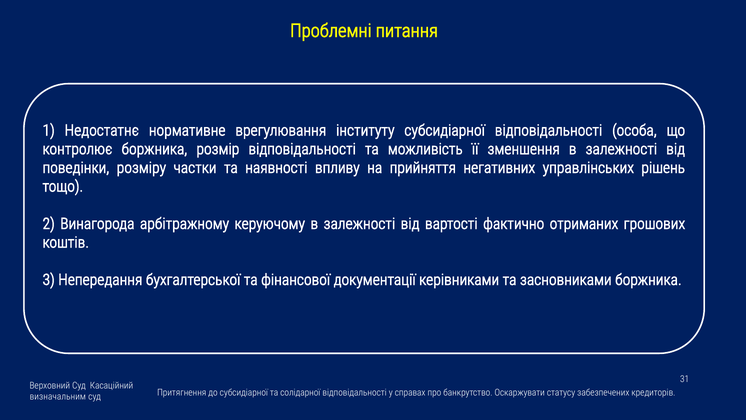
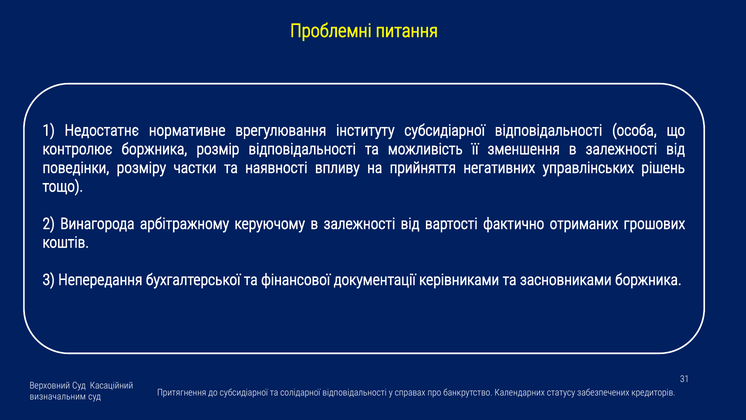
Оскаржувати: Оскаржувати -> Календарних
